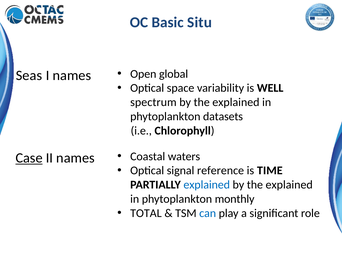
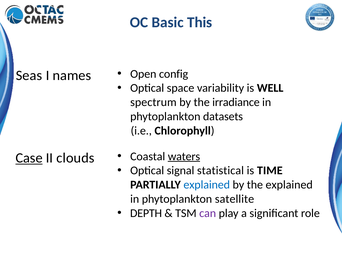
Situ: Situ -> This
global: global -> config
explained at (236, 103): explained -> irradiance
waters underline: none -> present
II names: names -> clouds
reference: reference -> statistical
monthly: monthly -> satellite
TOTAL: TOTAL -> DEPTH
can colour: blue -> purple
